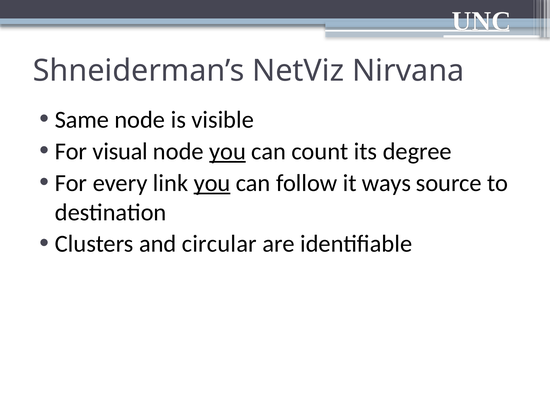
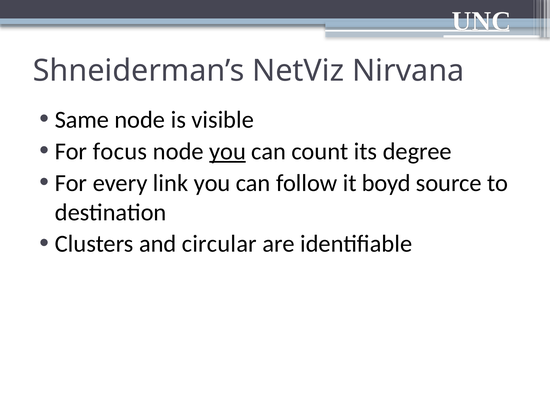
visual: visual -> focus
you at (212, 183) underline: present -> none
ways: ways -> boyd
